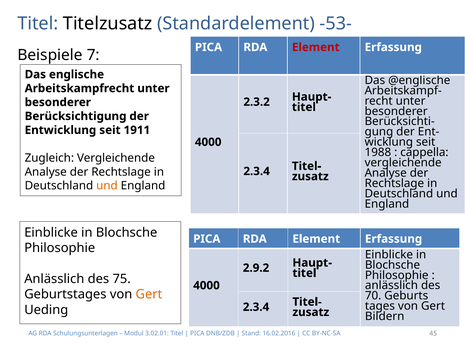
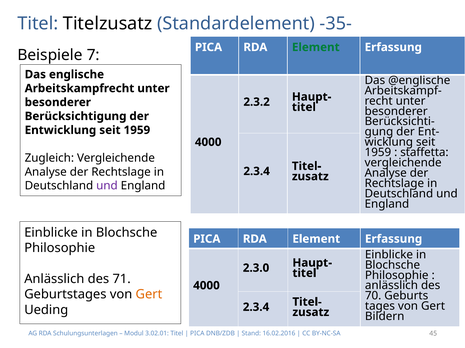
-53-: -53- -> -35-
Element at (316, 47) colour: red -> green
Entwicklung seit 1911: 1911 -> 1959
1988 at (378, 153): 1988 -> 1959
cappella: cappella -> staffetta
und at (107, 186) colour: orange -> purple
2.9.2: 2.9.2 -> 2.3.0
75: 75 -> 71
